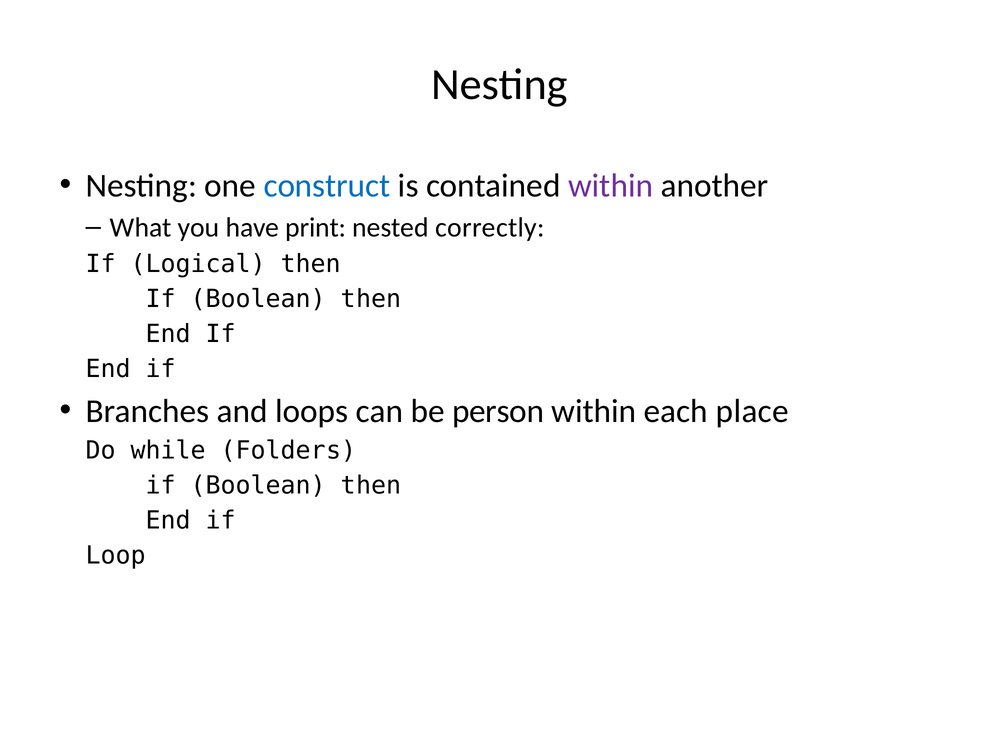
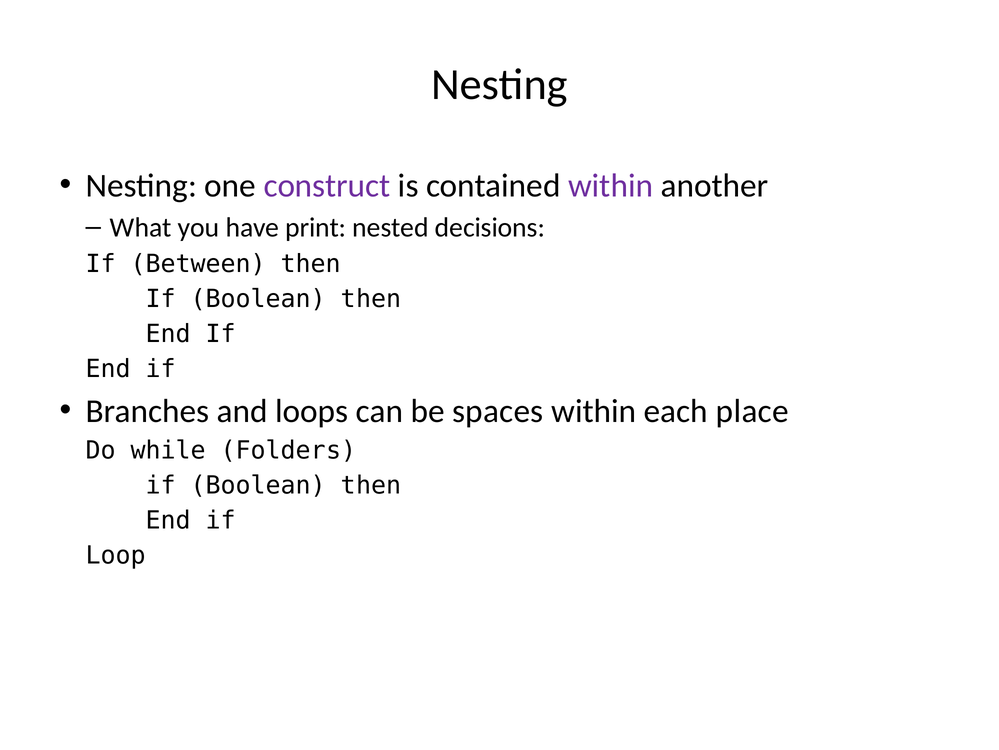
construct colour: blue -> purple
correctly: correctly -> decisions
Logical: Logical -> Between
person: person -> spaces
